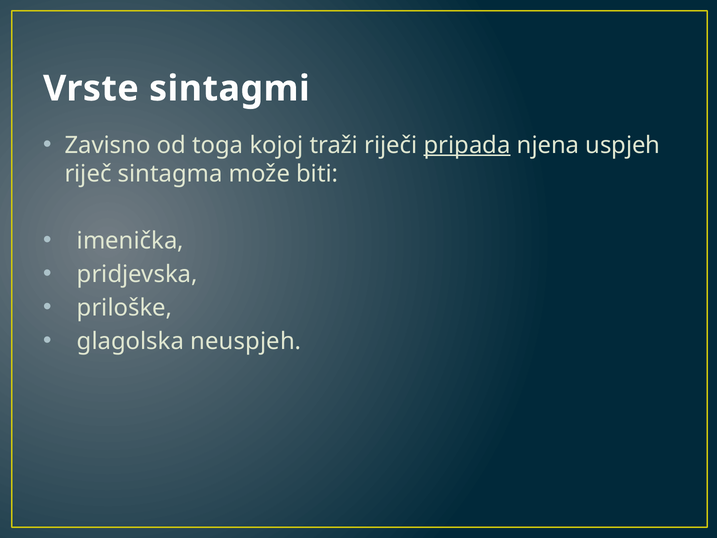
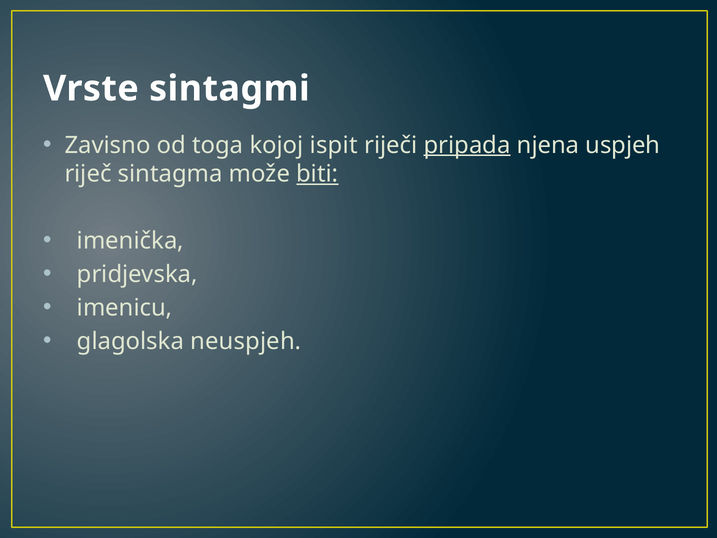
traži: traži -> ispit
biti underline: none -> present
priloške: priloške -> imenicu
